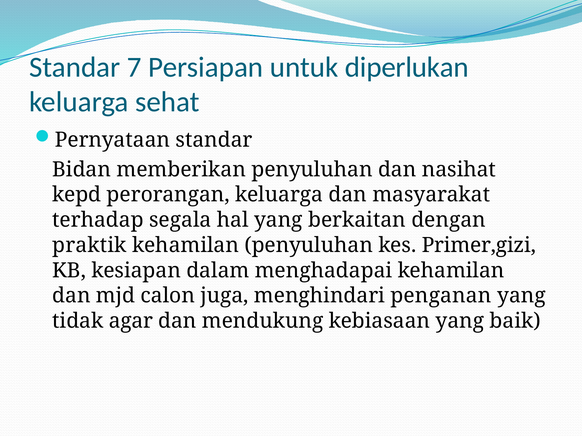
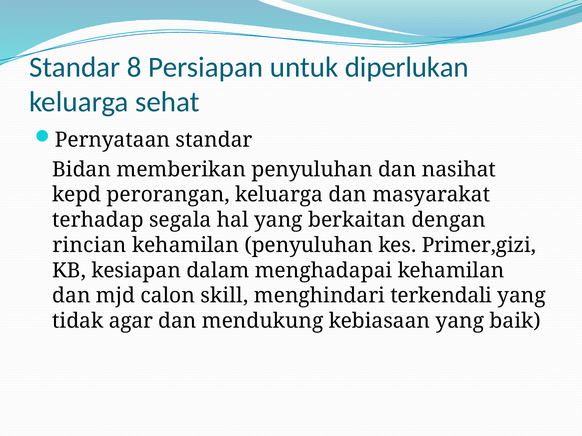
7: 7 -> 8
praktik: praktik -> rincian
juga: juga -> skill
penganan: penganan -> terkendali
